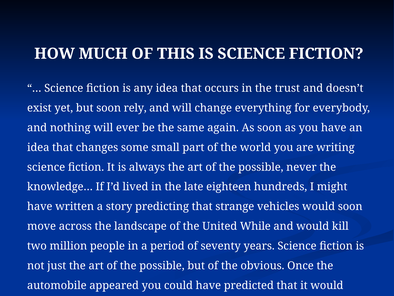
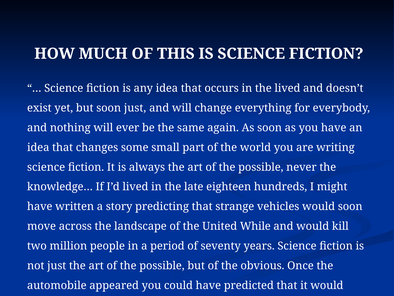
the trust: trust -> lived
soon rely: rely -> just
